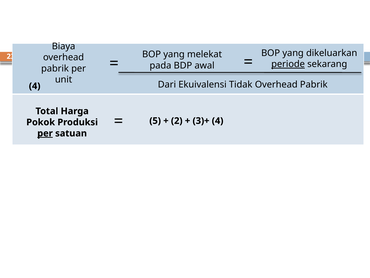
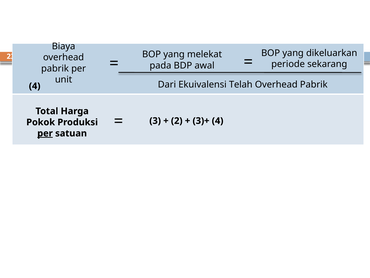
periode underline: present -> none
Tidak: Tidak -> Telah
5: 5 -> 3
